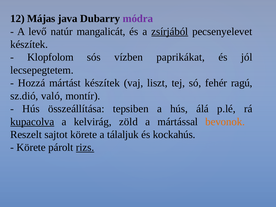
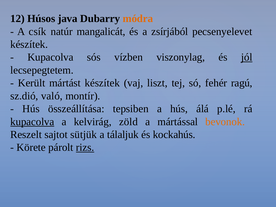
Májas: Májas -> Húsos
módra colour: purple -> orange
levő: levő -> csík
zsírjából underline: present -> none
Klopfolom at (50, 57): Klopfolom -> Kupacolva
paprikákat: paprikákat -> viszonylag
jól underline: none -> present
Hozzá: Hozzá -> Került
sajtot körete: körete -> sütjük
